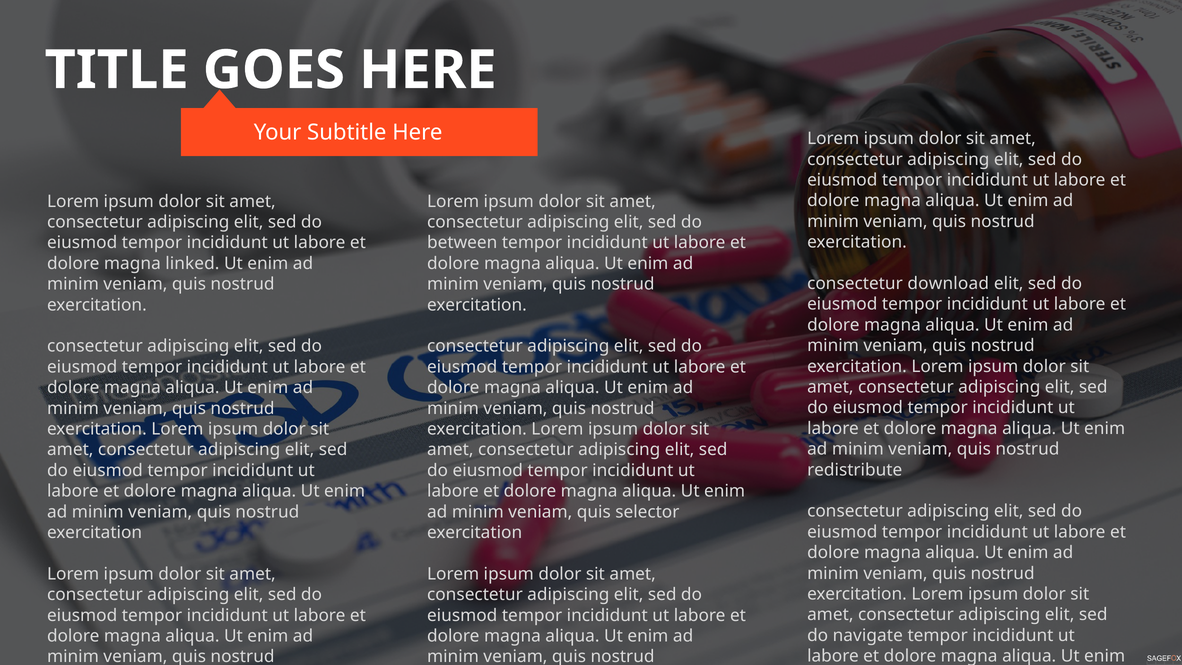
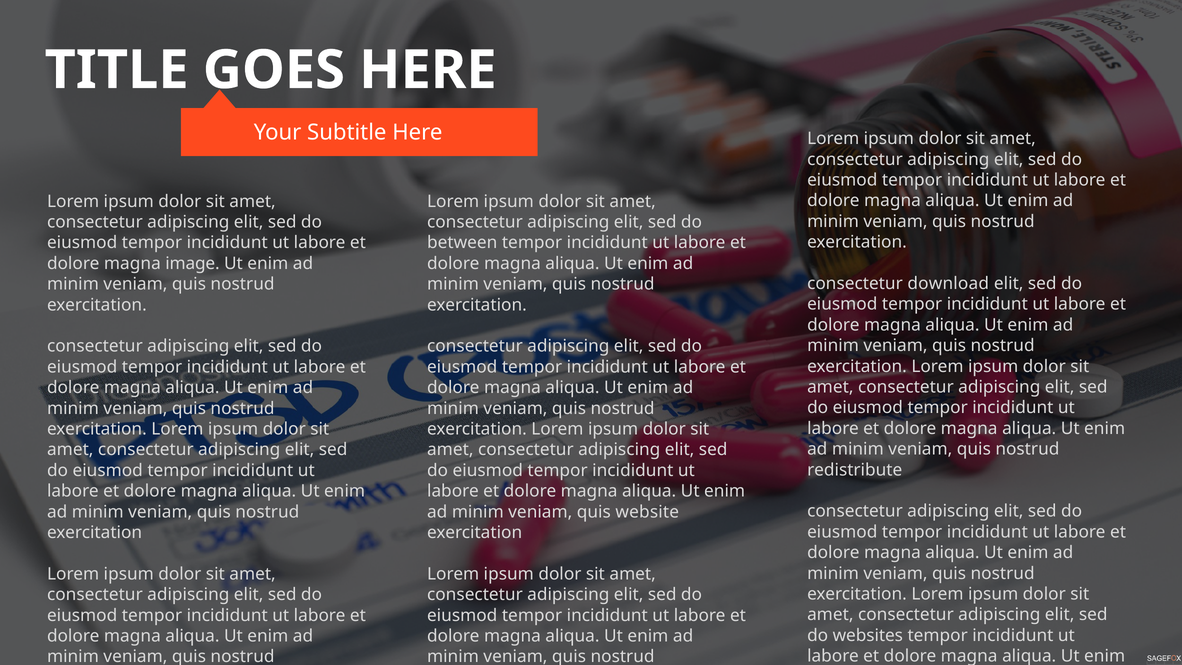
linked: linked -> image
selector: selector -> website
navigate: navigate -> websites
